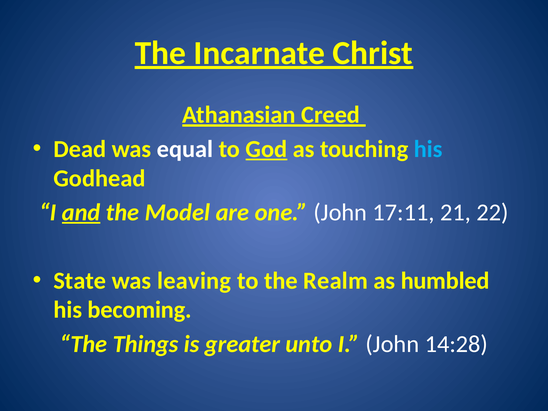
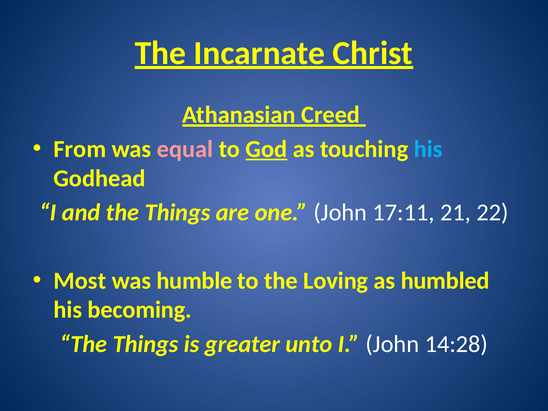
Dead: Dead -> From
equal colour: white -> pink
and underline: present -> none
Model at (177, 212): Model -> Things
State: State -> Most
leaving: leaving -> humble
Realm: Realm -> Loving
